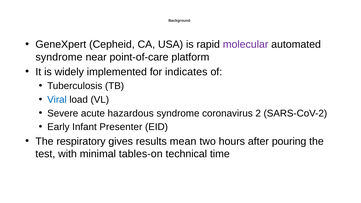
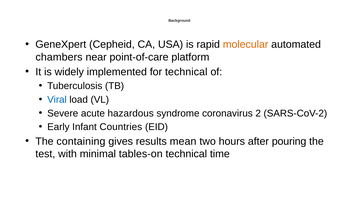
molecular colour: purple -> orange
syndrome at (59, 57): syndrome -> chambers
for indicates: indicates -> technical
Presenter: Presenter -> Countries
respiratory: respiratory -> containing
